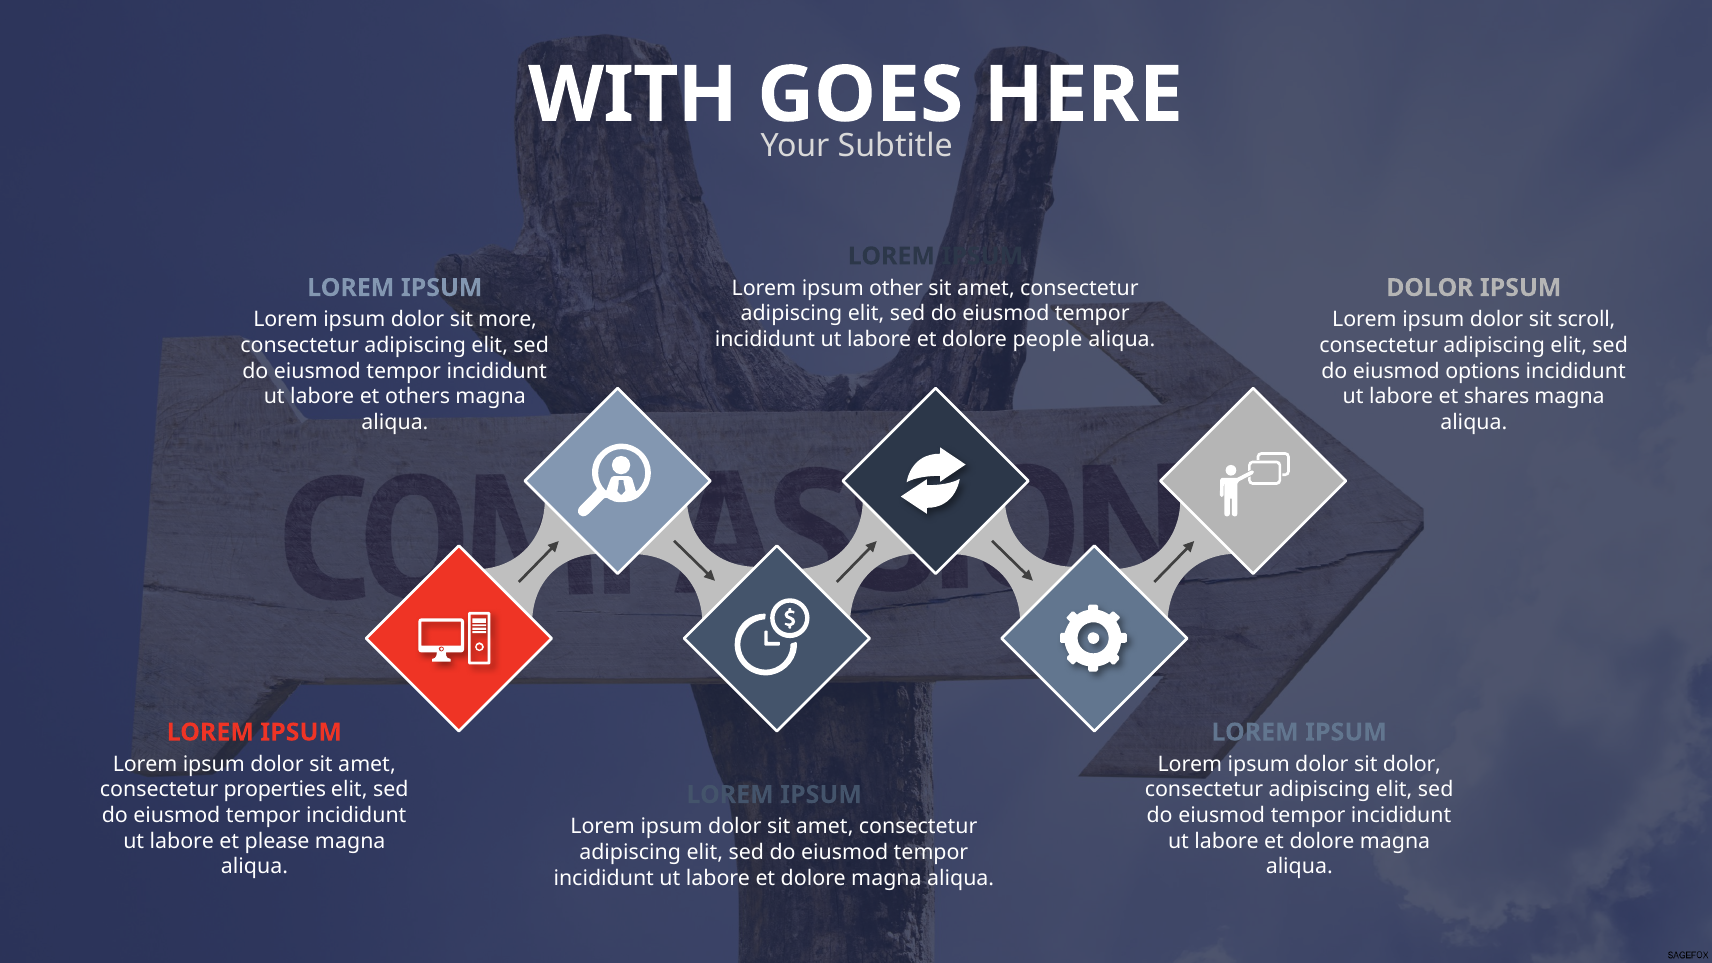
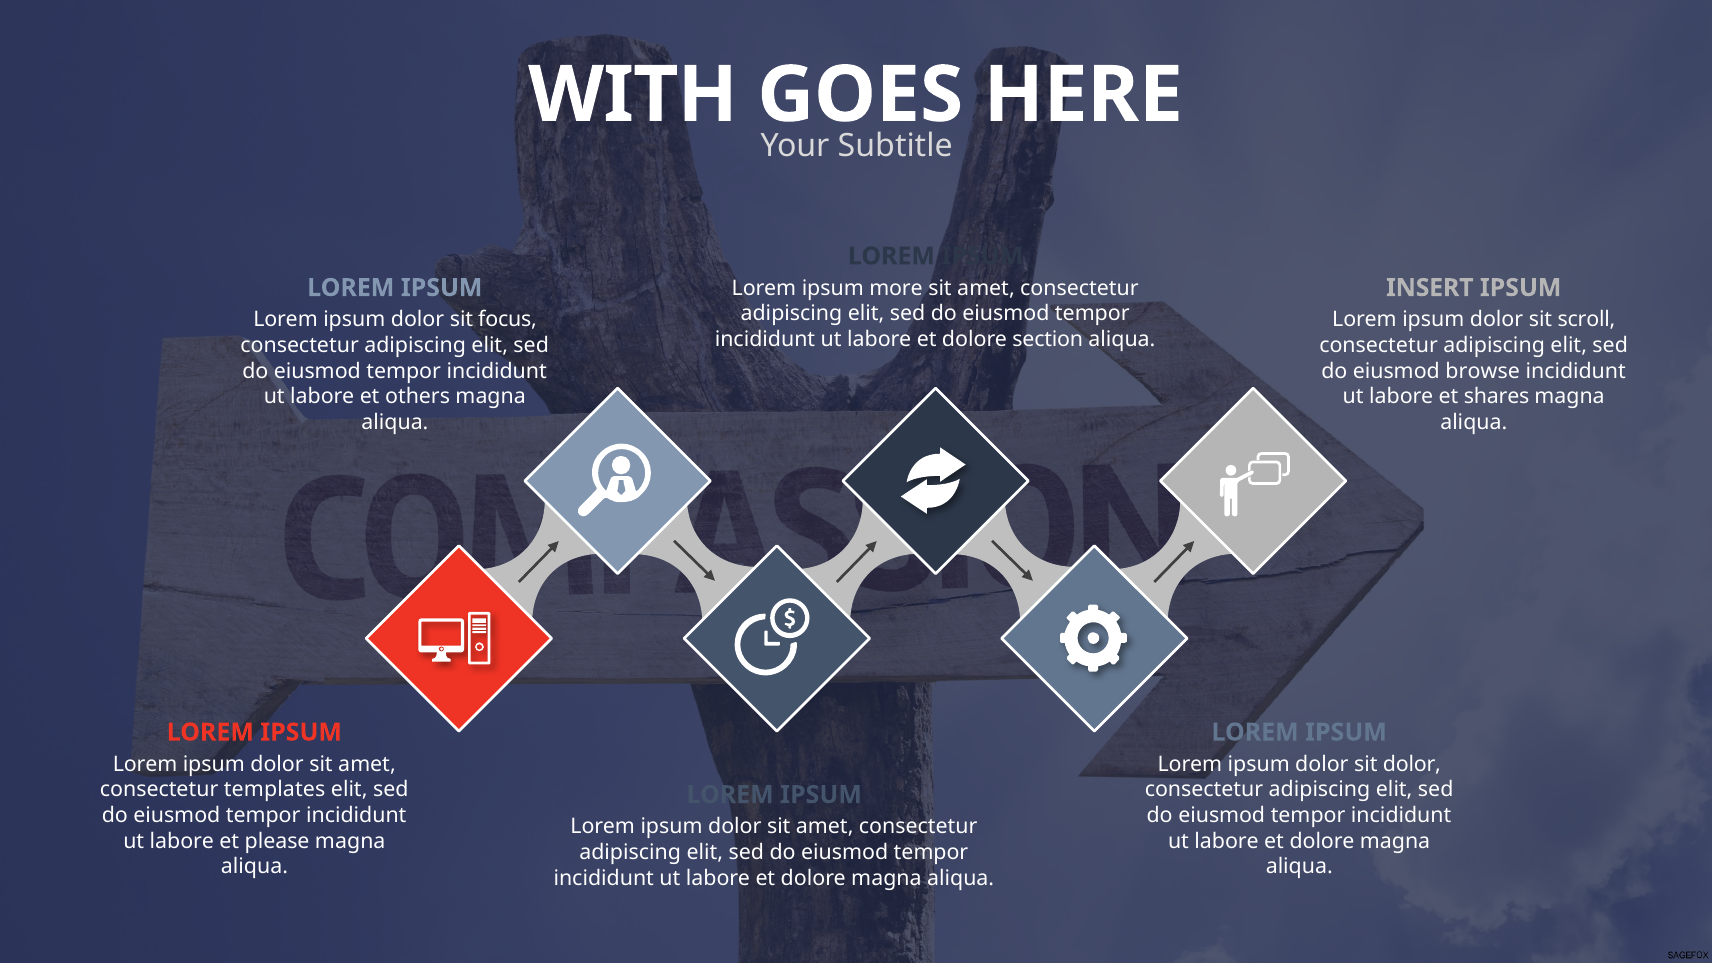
other: other -> more
DOLOR at (1430, 288): DOLOR -> INSERT
more: more -> focus
people: people -> section
options: options -> browse
properties: properties -> templates
